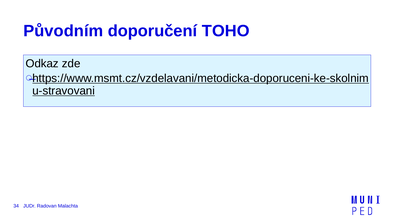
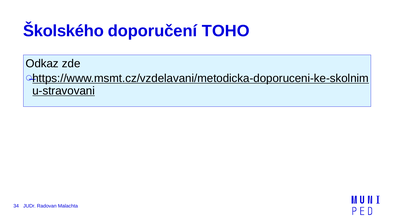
Původním: Původním -> Školského
